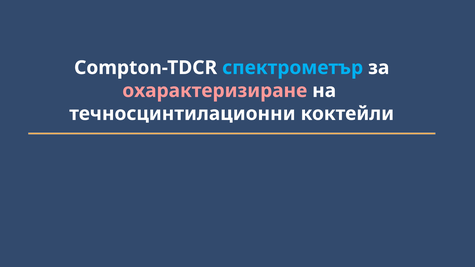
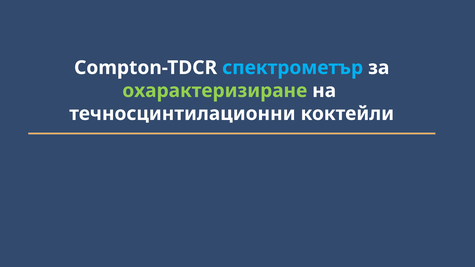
охарактеризиране colour: pink -> light green
